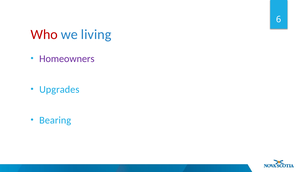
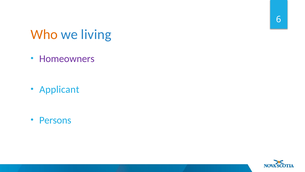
Who colour: red -> orange
Upgrades: Upgrades -> Applicant
Bearing: Bearing -> Persons
